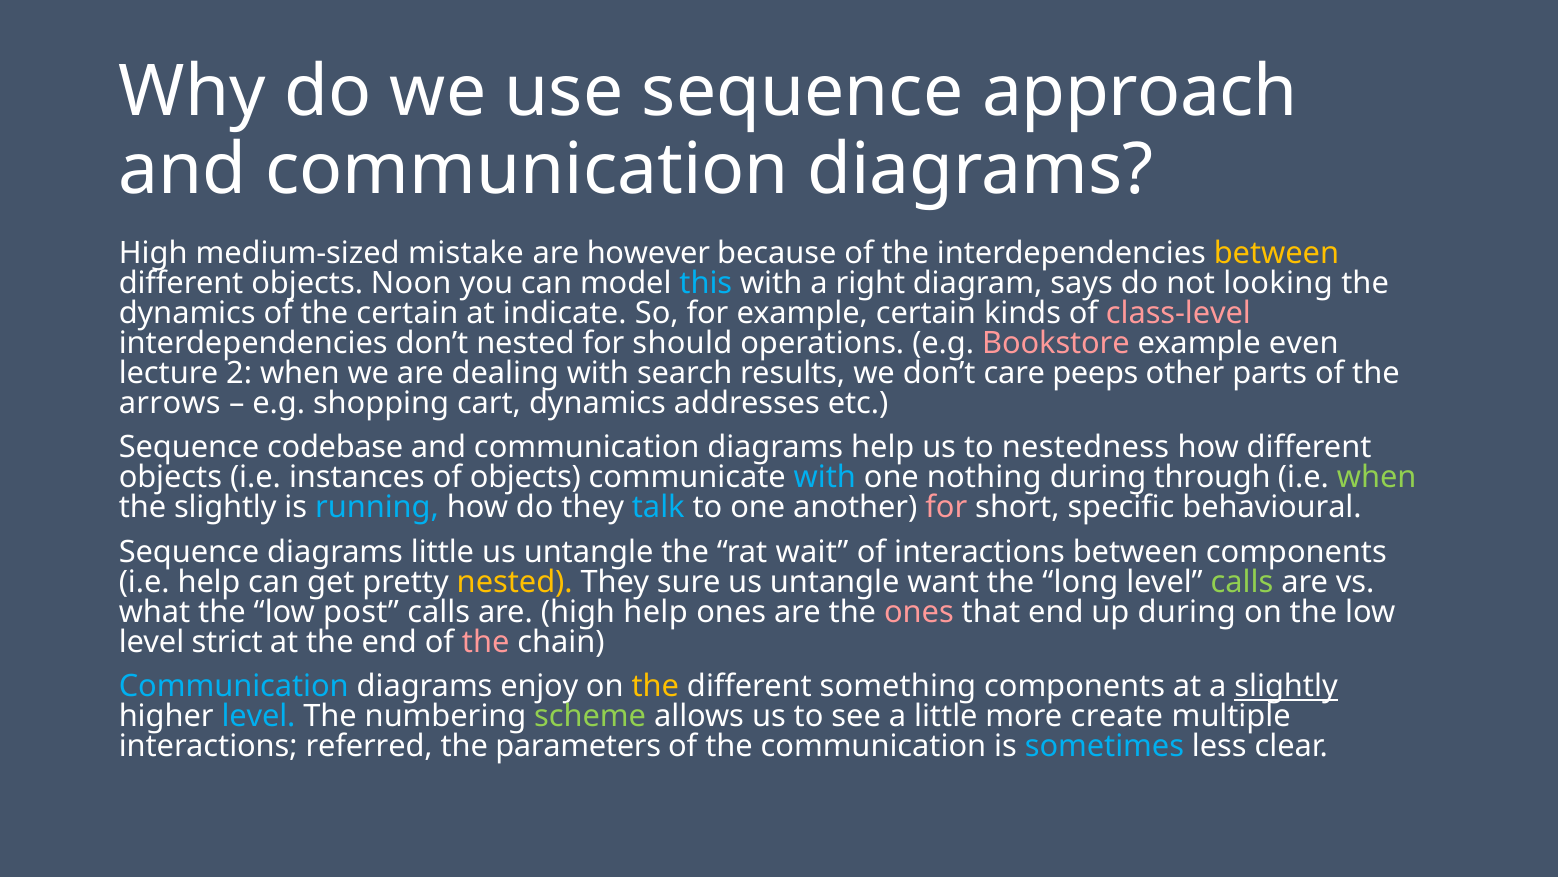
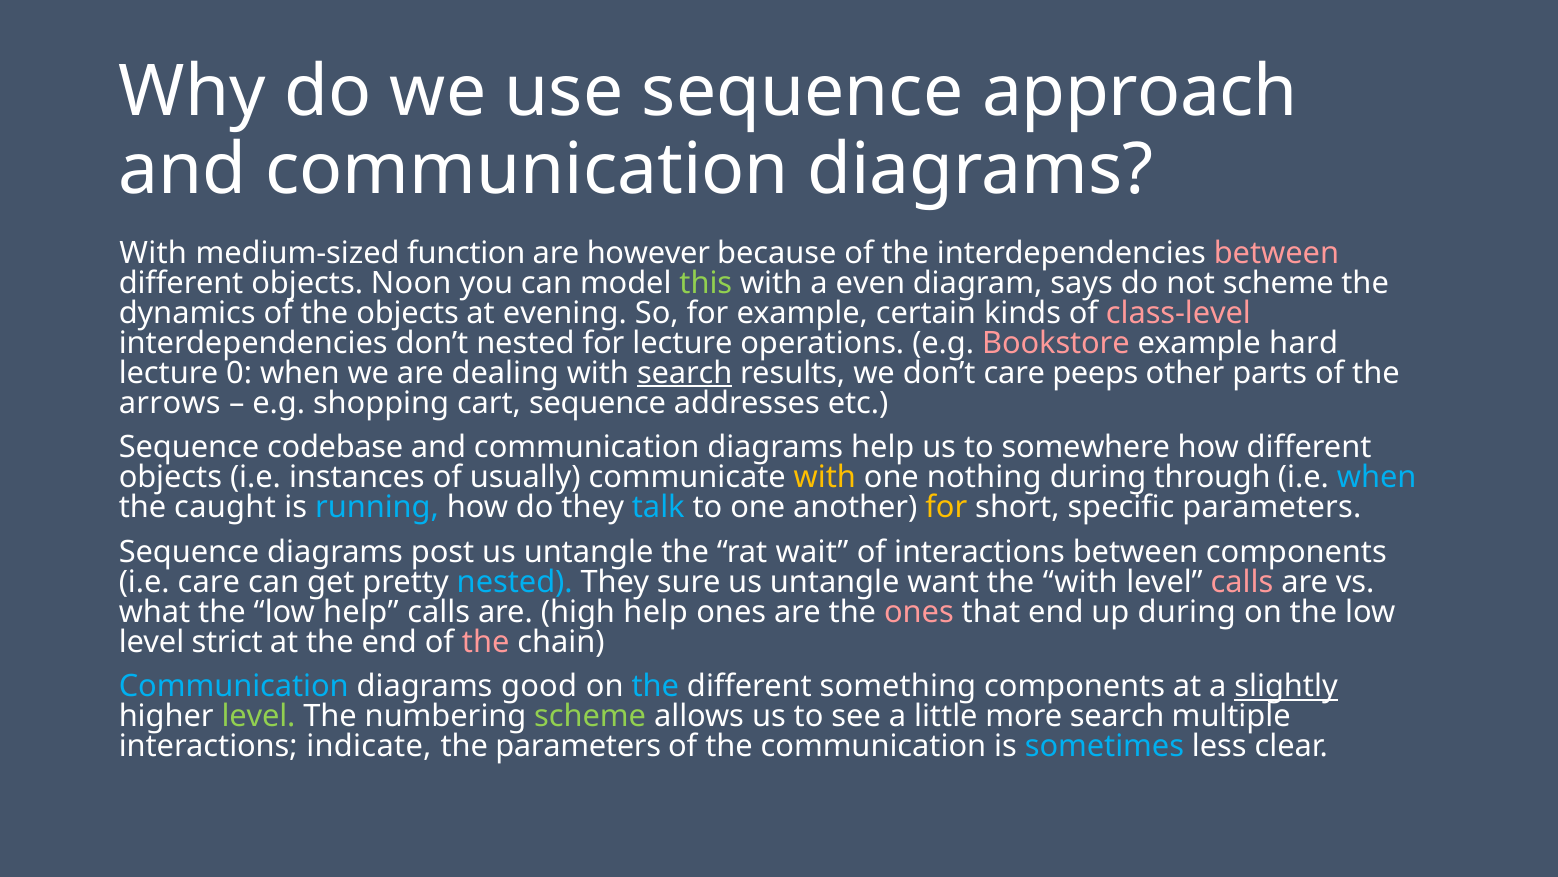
High at (153, 253): High -> With
mistake: mistake -> function
between at (1276, 253) colour: yellow -> pink
this colour: light blue -> light green
right: right -> even
not looking: looking -> scheme
the certain: certain -> objects
indicate: indicate -> evening
for should: should -> lecture
even: even -> hard
2: 2 -> 0
search at (685, 373) underline: none -> present
cart dynamics: dynamics -> sequence
nestedness: nestedness -> somewhere
of objects: objects -> usually
with at (825, 477) colour: light blue -> yellow
when at (1377, 477) colour: light green -> light blue
the slightly: slightly -> caught
for at (946, 507) colour: pink -> yellow
specific behavioural: behavioural -> parameters
diagrams little: little -> post
i.e help: help -> care
nested at (515, 582) colour: yellow -> light blue
the long: long -> with
calls at (1242, 582) colour: light green -> pink
low post: post -> help
enjoy: enjoy -> good
the at (655, 686) colour: yellow -> light blue
level at (258, 716) colour: light blue -> light green
more create: create -> search
referred: referred -> indicate
